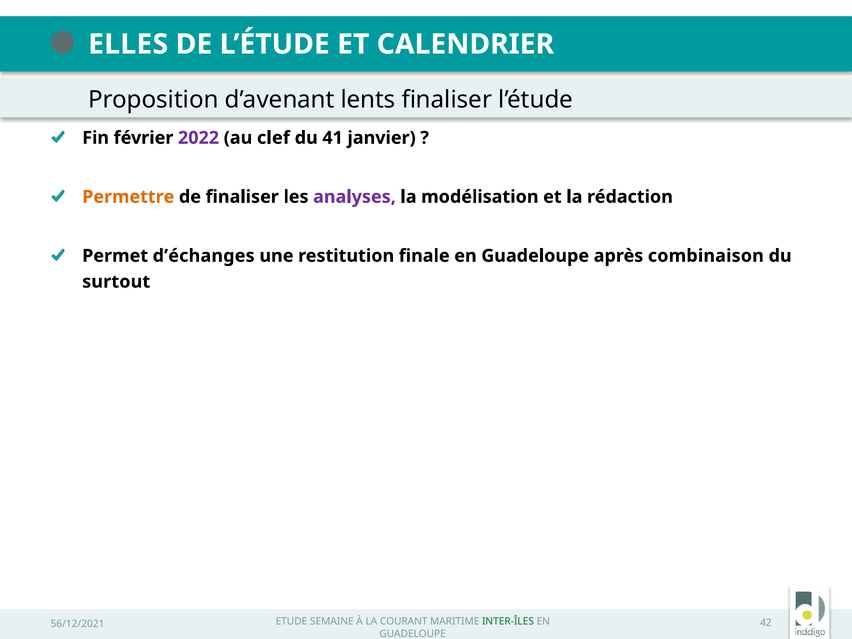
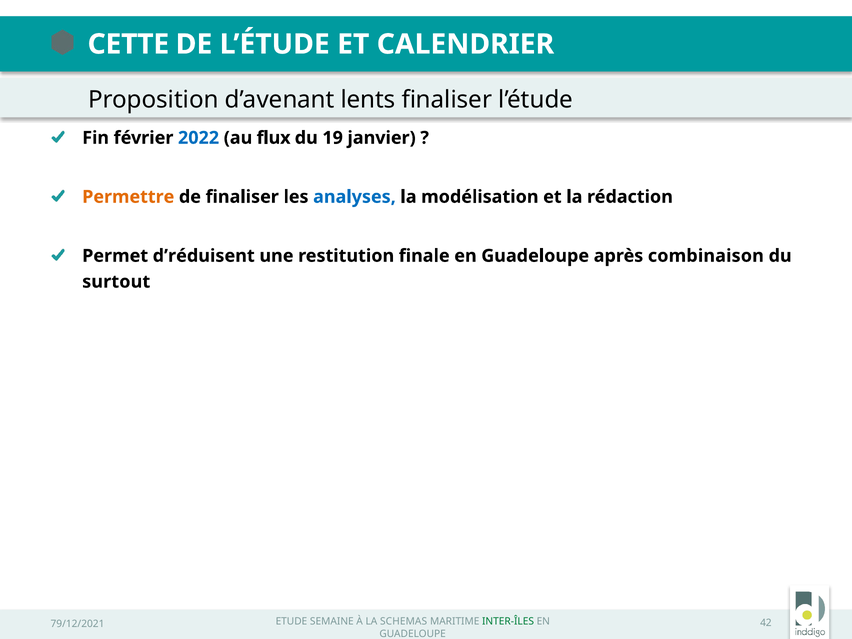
ELLES: ELLES -> CETTE
2022 colour: purple -> blue
clef: clef -> flux
41: 41 -> 19
analyses colour: purple -> blue
d’échanges: d’échanges -> d’réduisent
COURANT: COURANT -> SCHEMAS
56/12/2021: 56/12/2021 -> 79/12/2021
